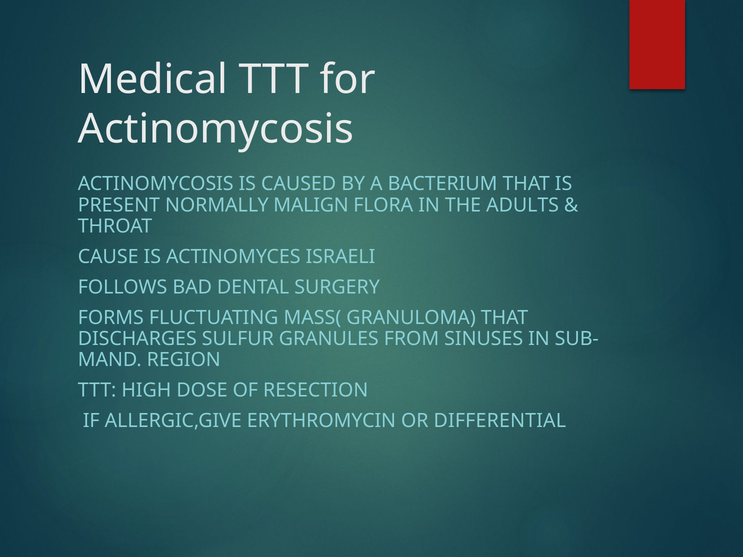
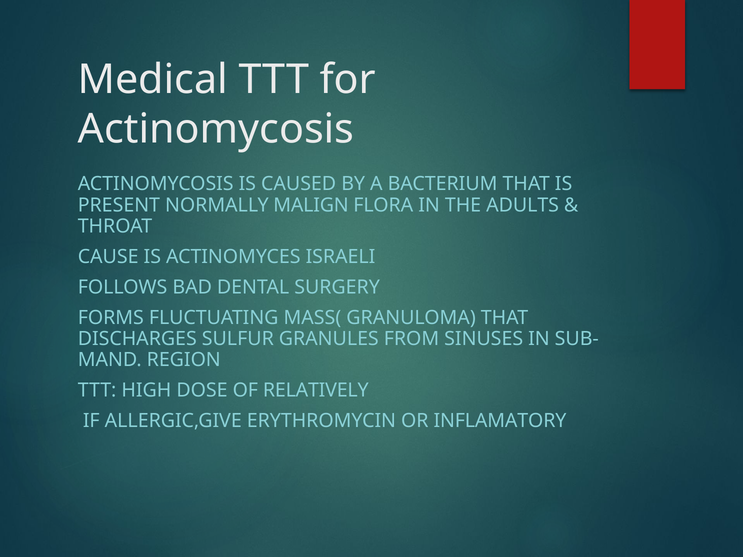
RESECTION: RESECTION -> RELATIVELY
DIFFERENTIAL: DIFFERENTIAL -> INFLAMATORY
